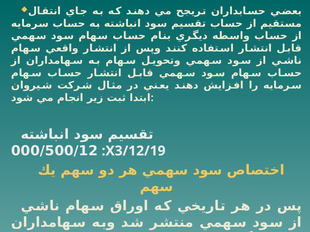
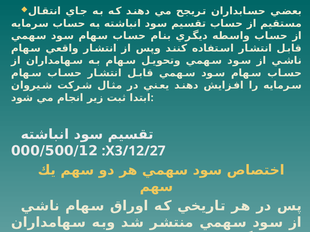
:X3/12/19: :X3/12/19 -> :X3/12/27
